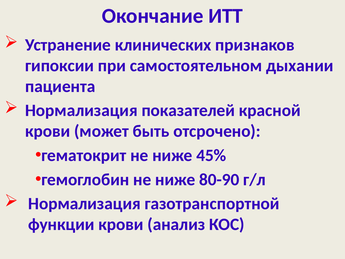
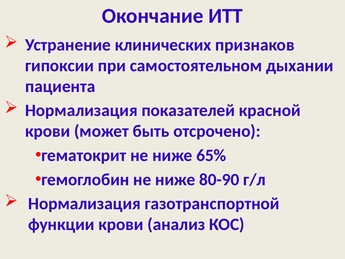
45%: 45% -> 65%
